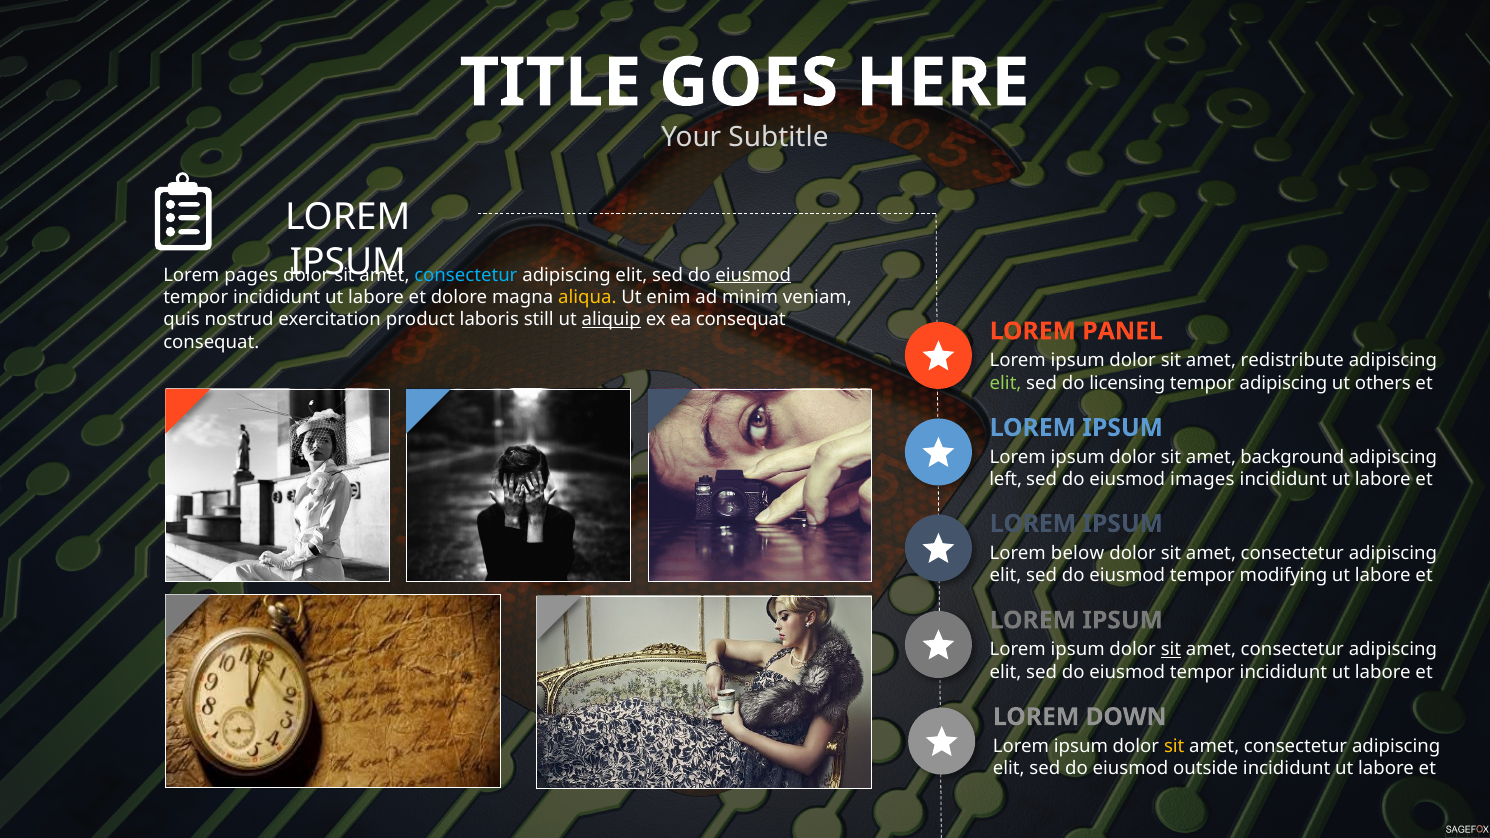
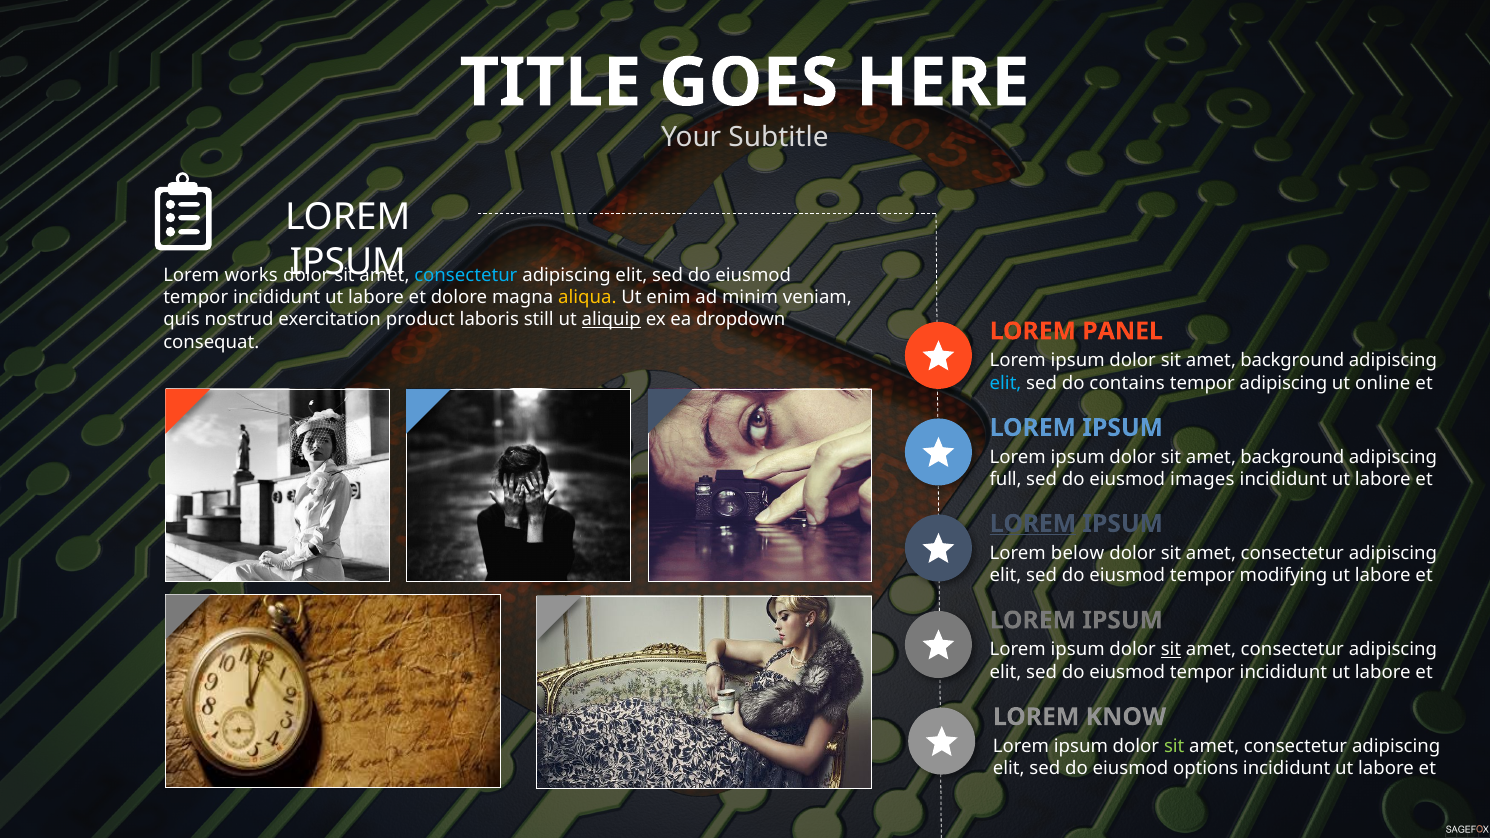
pages: pages -> works
eiusmod at (753, 275) underline: present -> none
ea consequat: consequat -> dropdown
redistribute at (1292, 361): redistribute -> background
elit at (1006, 383) colour: light green -> light blue
licensing: licensing -> contains
others: others -> online
left: left -> full
LOREM at (1033, 524) underline: none -> present
DOWN: DOWN -> KNOW
sit at (1174, 746) colour: yellow -> light green
outside: outside -> options
